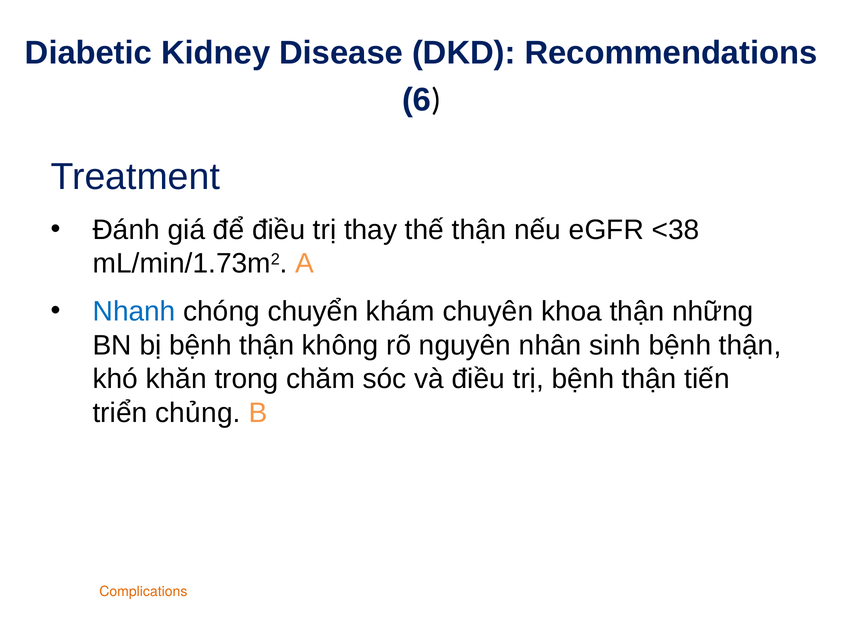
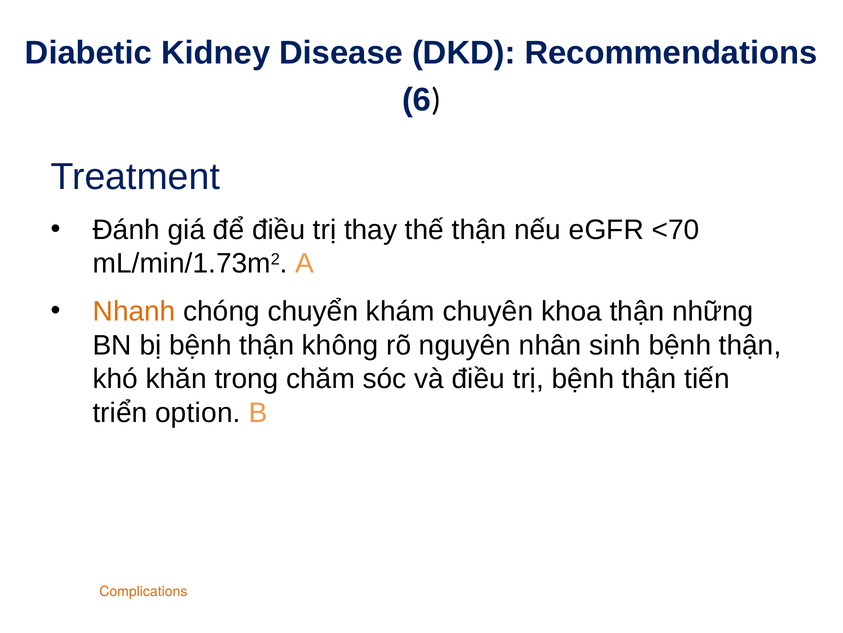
<38: <38 -> <70
Nhanh colour: blue -> orange
chủng: chủng -> option
